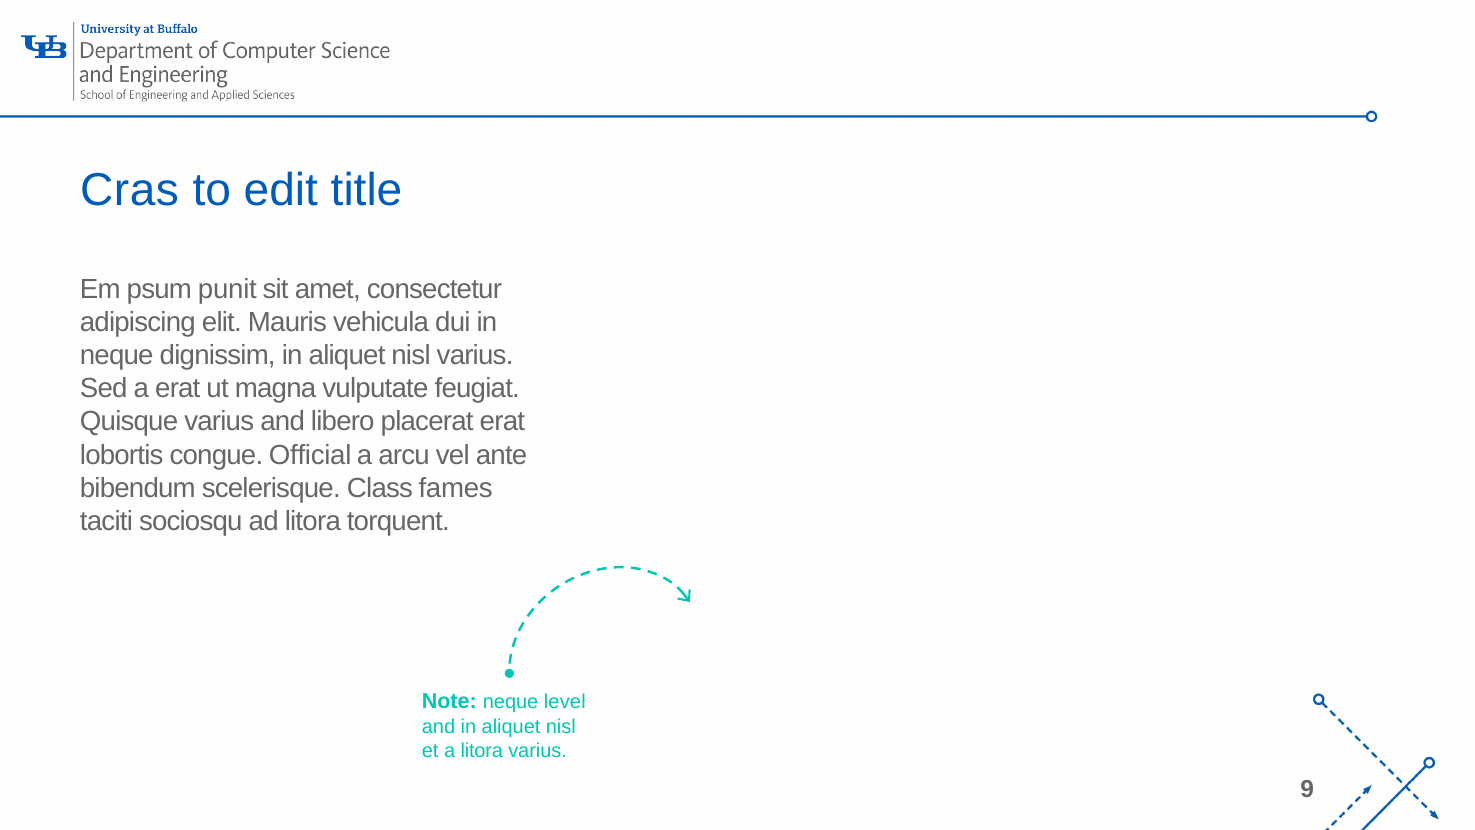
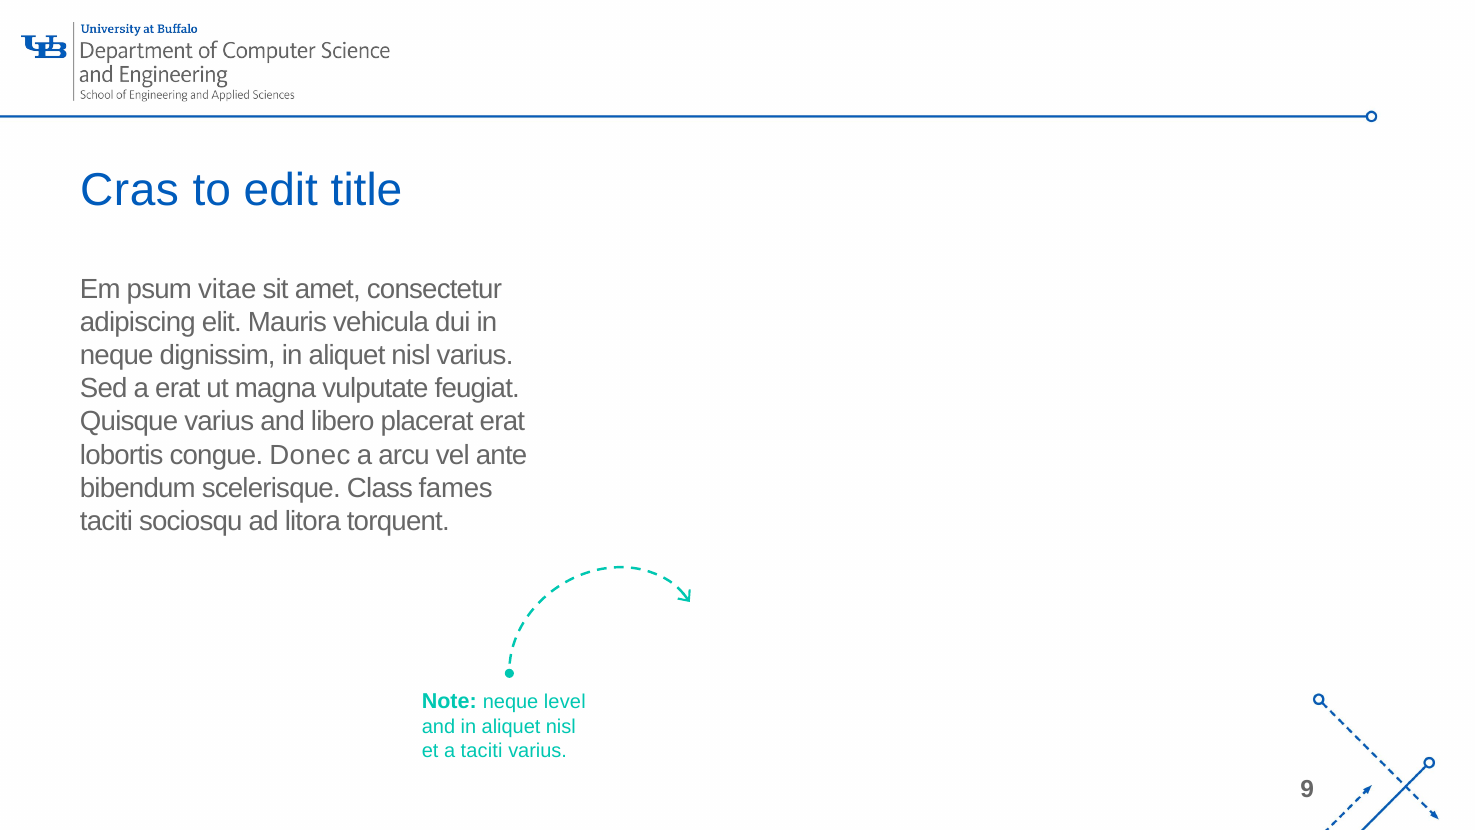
punit: punit -> vitae
Official: Official -> Donec
a litora: litora -> taciti
